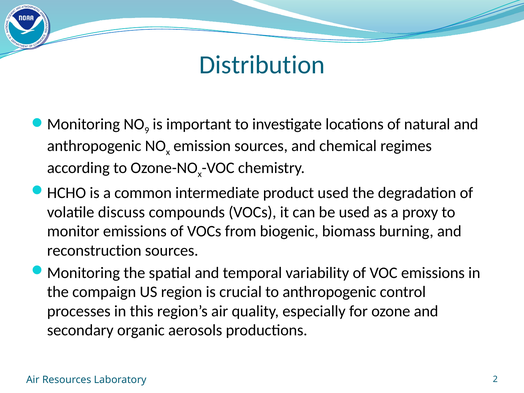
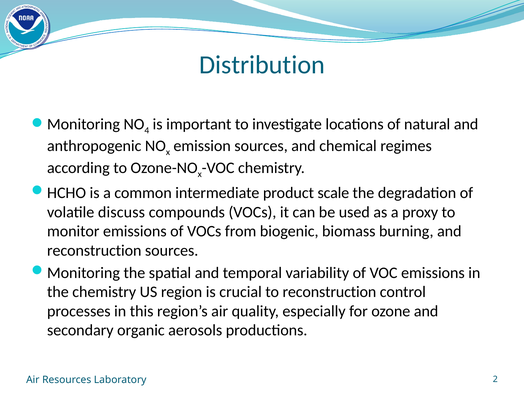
9: 9 -> 4
product used: used -> scale
the compaign: compaign -> chemistry
to anthropogenic: anthropogenic -> reconstruction
